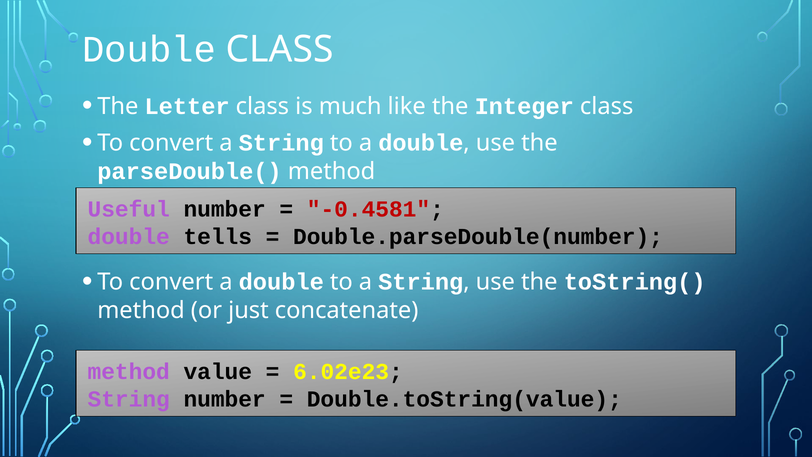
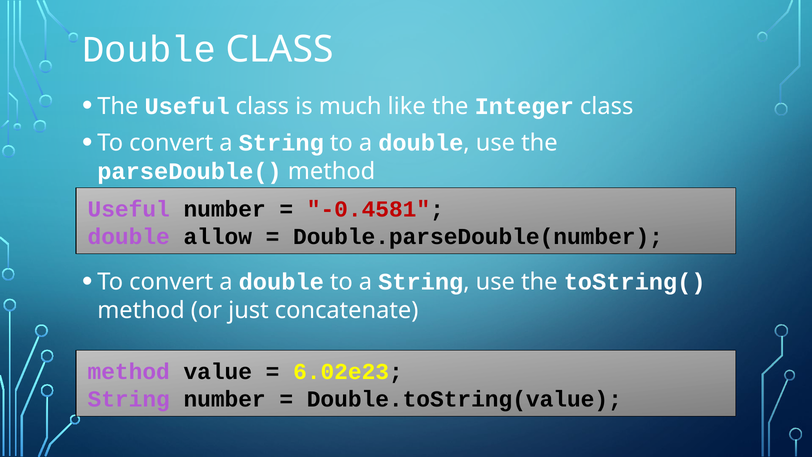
The Letter: Letter -> Useful
tells: tells -> allow
